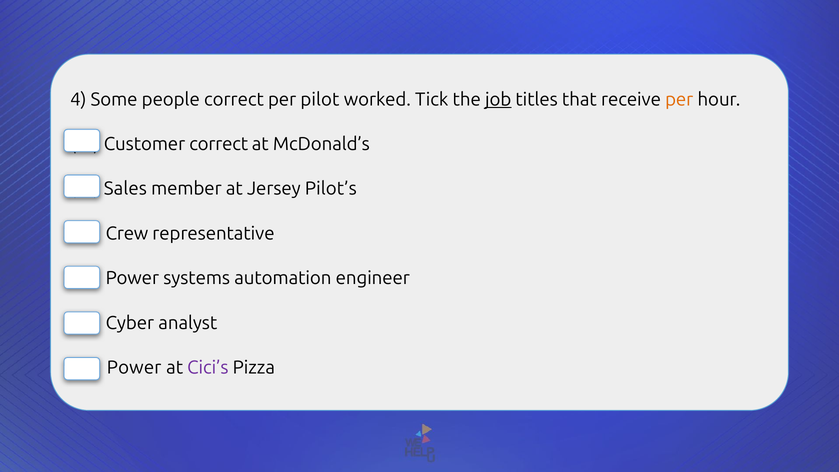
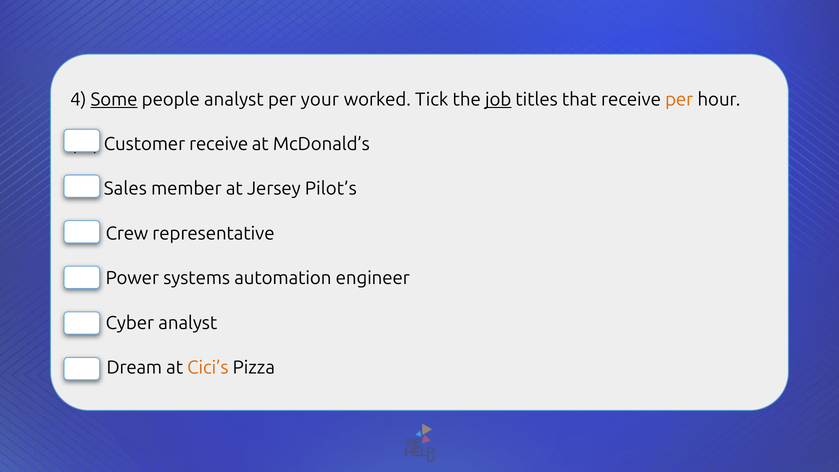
Some underline: none -> present
people correct: correct -> analyst
pilot: pilot -> your
Customer correct: correct -> receive
Power at (134, 368): Power -> Dream
Cici’s colour: purple -> orange
